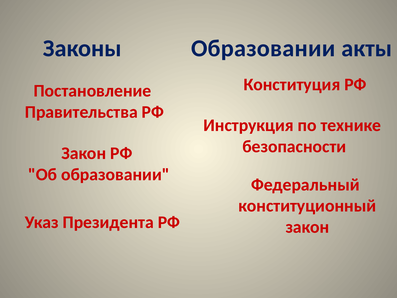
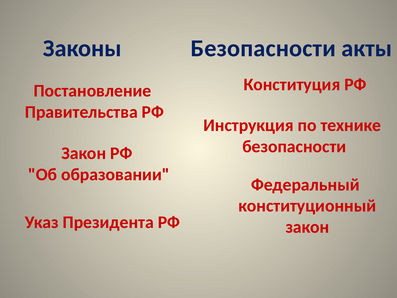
Законы Образовании: Образовании -> Безопасности
